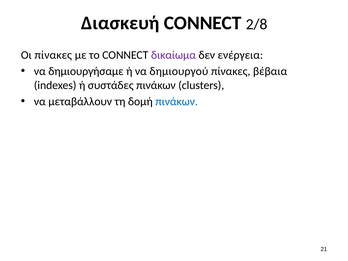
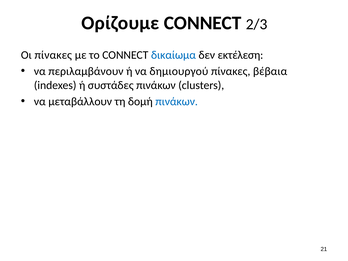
Διασκευή: Διασκευή -> Ορίζουμε
2/8: 2/8 -> 2/3
δικαίωμα colour: purple -> blue
ενέργεια: ενέργεια -> εκτέλεση
δημιουργήσαμε: δημιουργήσαμε -> περιλαμβάνουν
